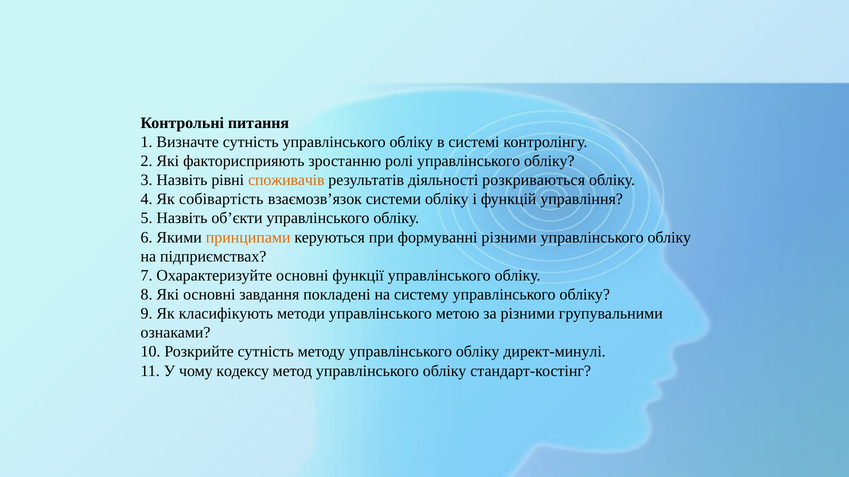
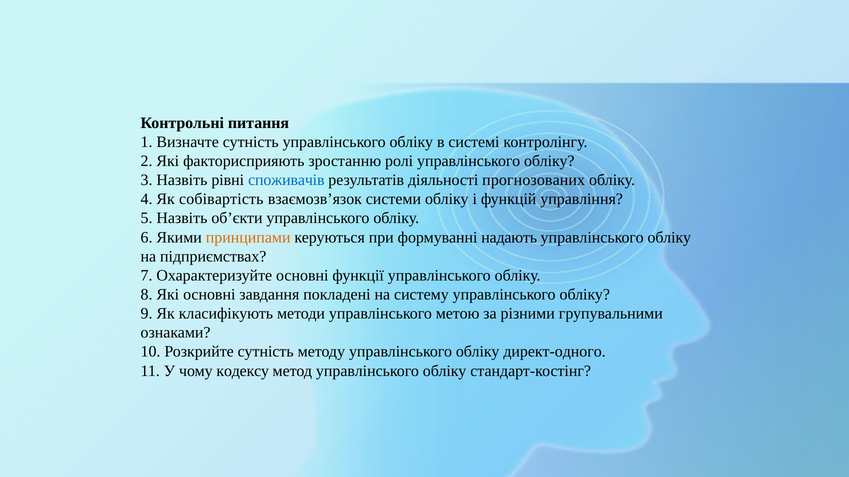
споживачів colour: orange -> blue
розкриваються: розкриваються -> прогнозованих
формуванні різними: різними -> надають
директ-минулі: директ-минулі -> директ-одного
